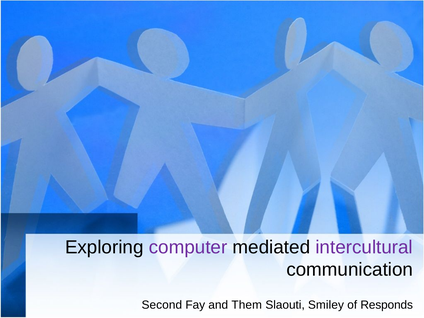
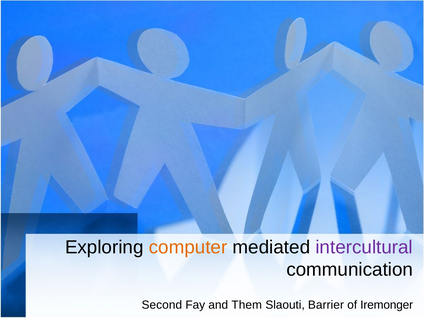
computer colour: purple -> orange
Smiley: Smiley -> Barrier
Responds: Responds -> Iremonger
